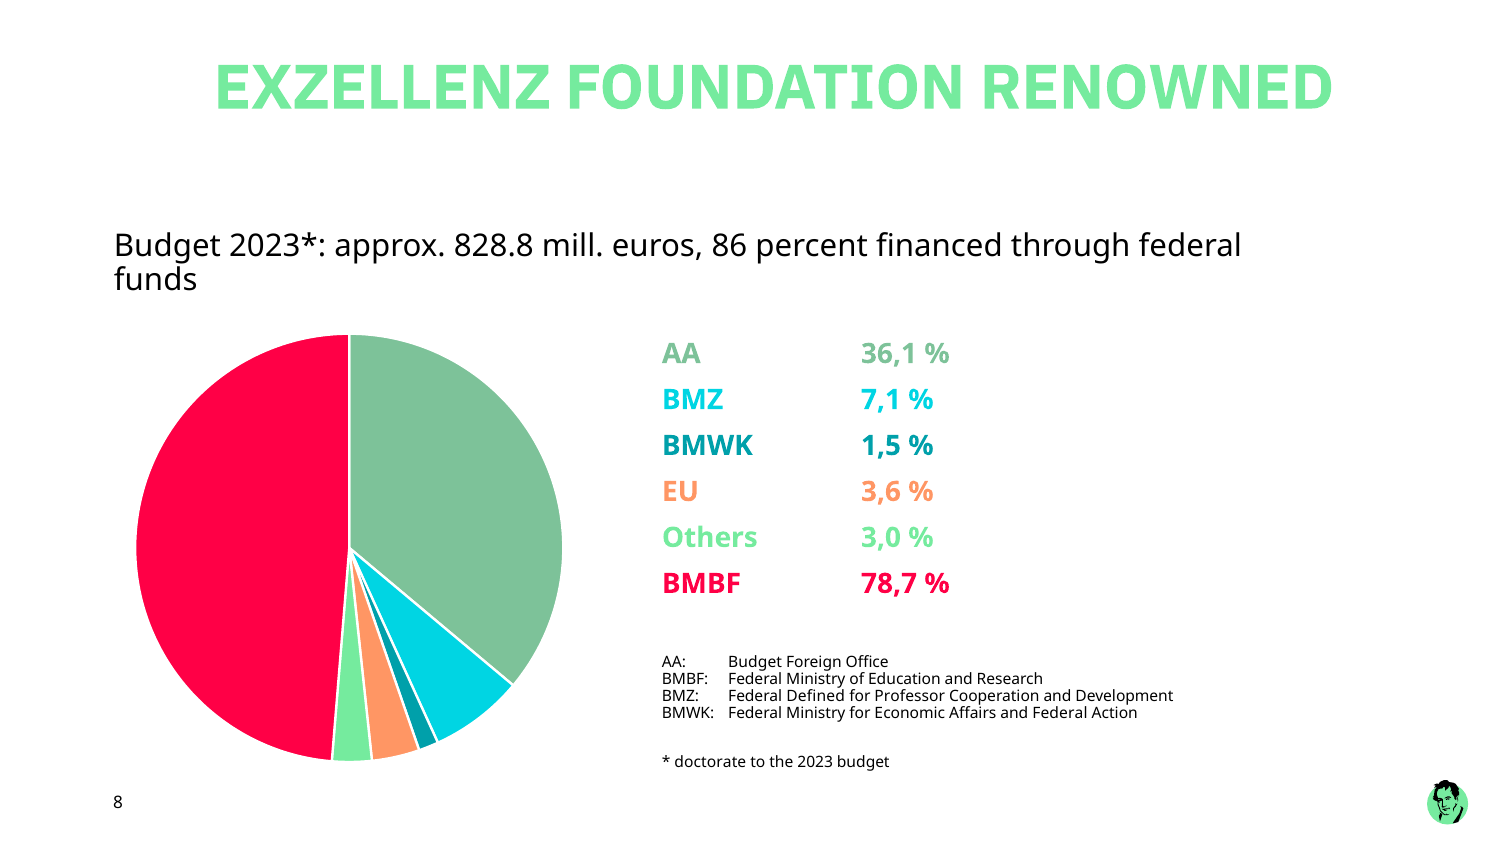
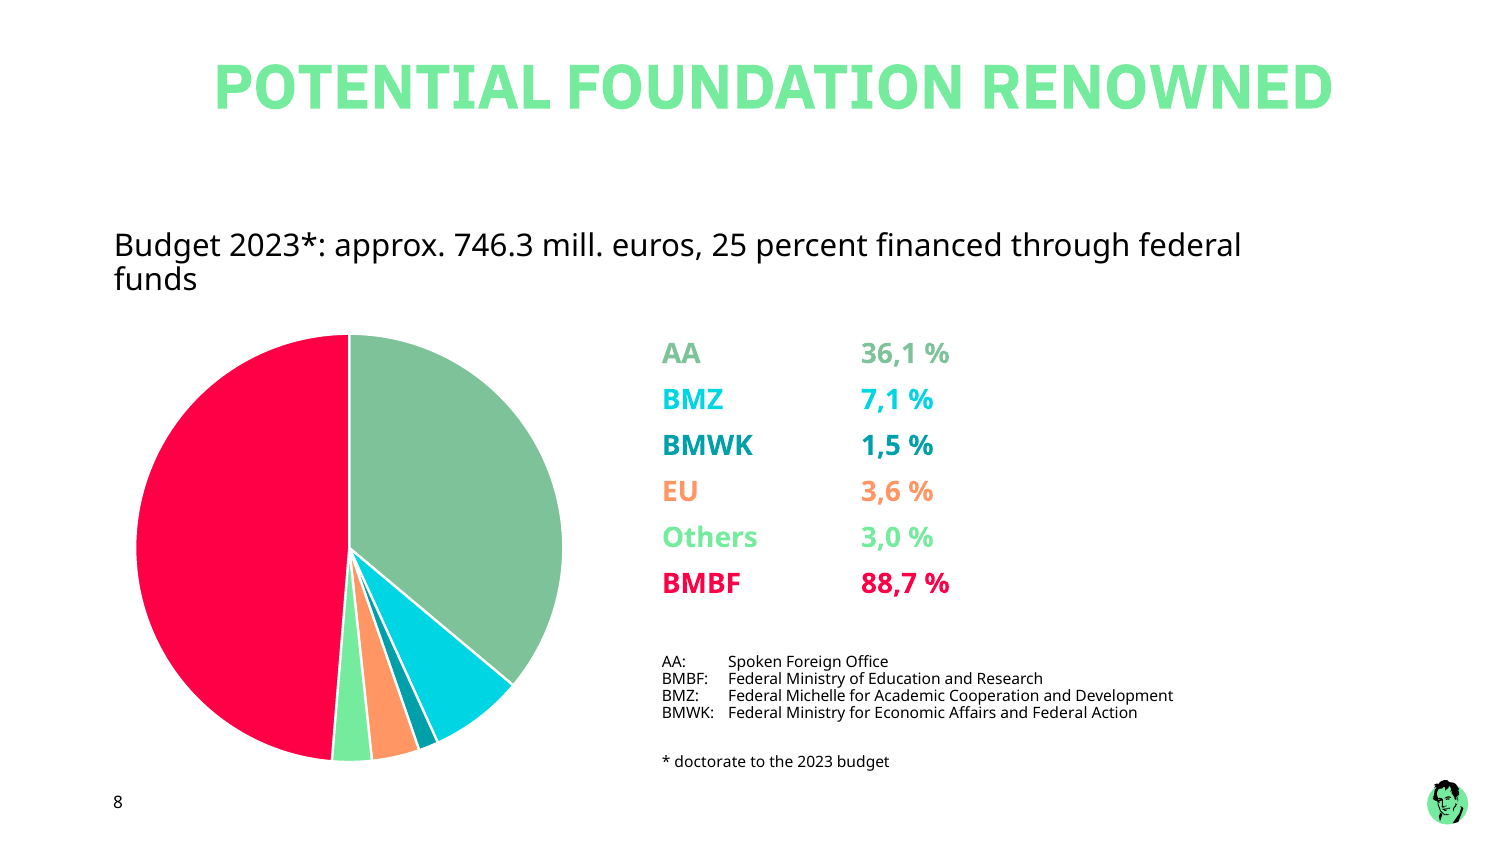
EXZELLENZ: EXZELLENZ -> POTENTIAL
828.8: 828.8 -> 746.3
86: 86 -> 25
78,7: 78,7 -> 88,7
AA Budget: Budget -> Spoken
Defined: Defined -> Michelle
Professor: Professor -> Academic
